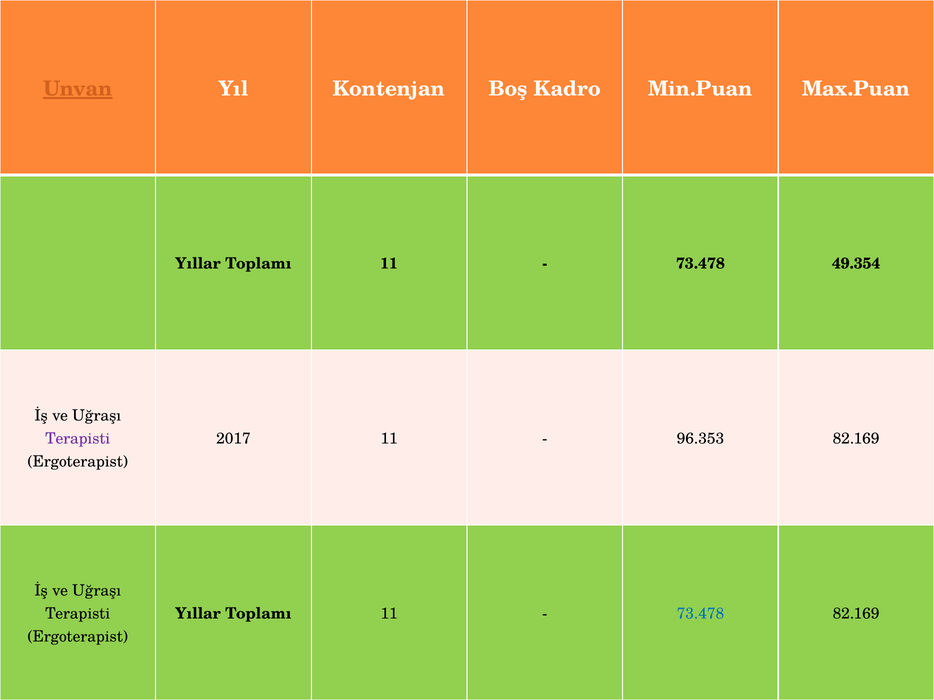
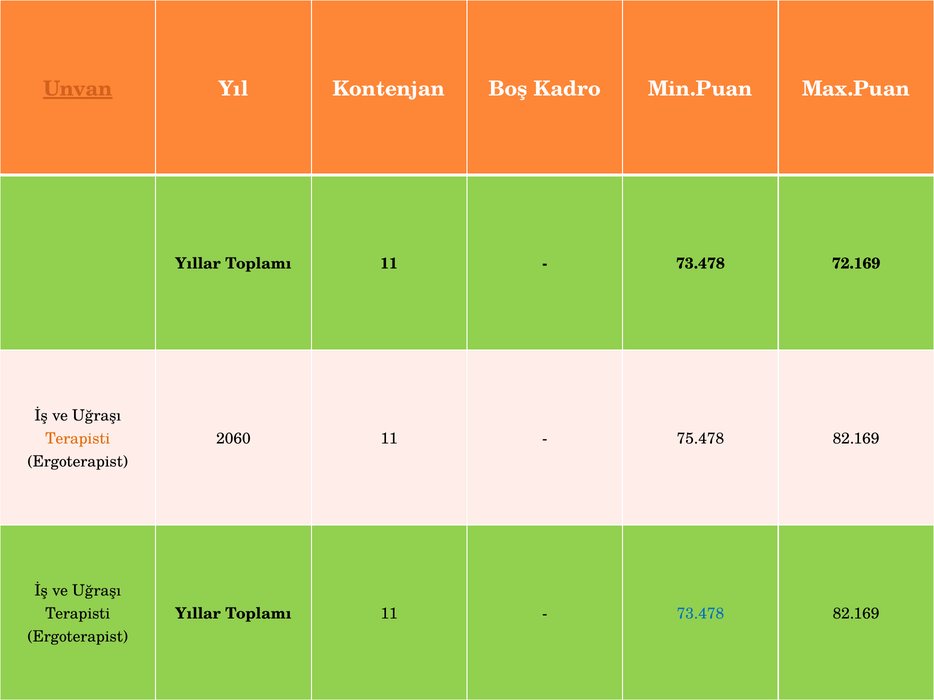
49.354: 49.354 -> 72.169
Terapisti at (78, 439) colour: purple -> orange
2017: 2017 -> 2060
96.353: 96.353 -> 75.478
